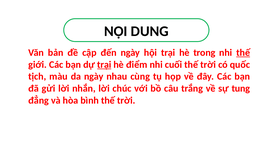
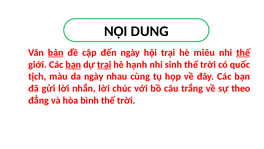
bản underline: none -> present
trong: trong -> miêu
bạn at (73, 64) underline: none -> present
điểm: điểm -> hạnh
cuối: cuối -> sinh
tung: tung -> theo
